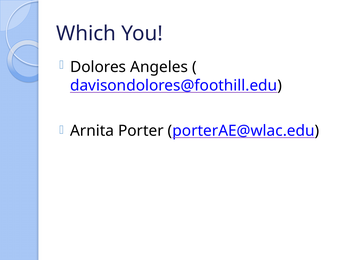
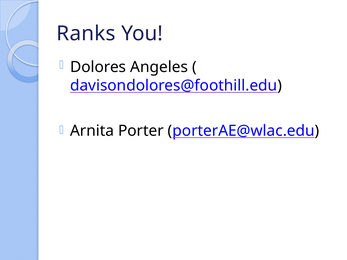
Which: Which -> Ranks
